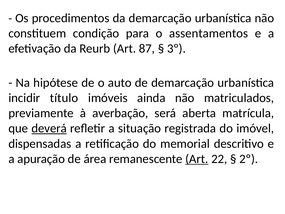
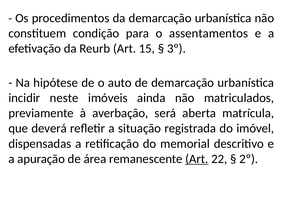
87: 87 -> 15
título: título -> neste
deverá underline: present -> none
